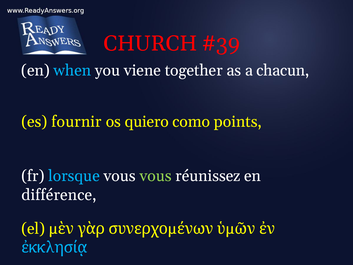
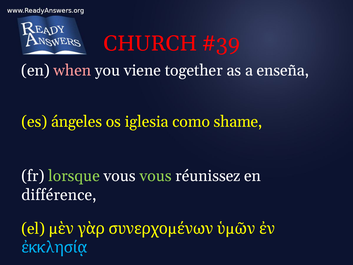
when colour: light blue -> pink
chacun: chacun -> enseña
fournir: fournir -> ángeles
quiero: quiero -> iglesia
points: points -> shame
lorsque colour: light blue -> light green
